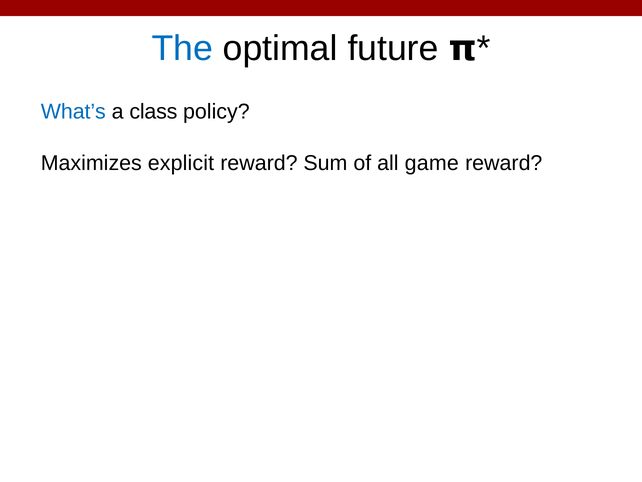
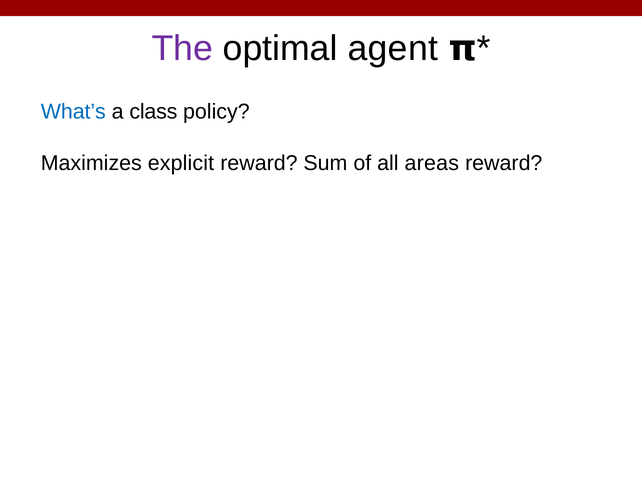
The colour: blue -> purple
future: future -> agent
game: game -> areas
